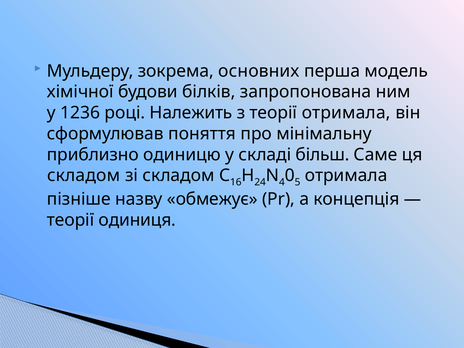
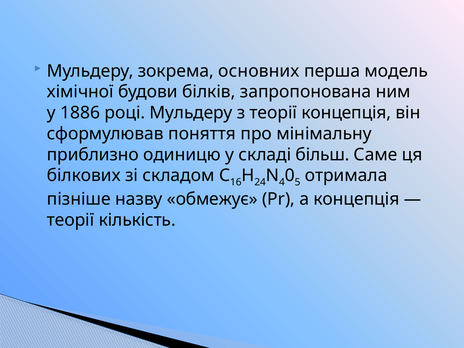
1236: 1236 -> 1886
році Належить: Належить -> Мульдеру
теорії отримала: отримала -> концепція
складом at (84, 176): складом -> білкових
одиниця: одиниця -> кількість
